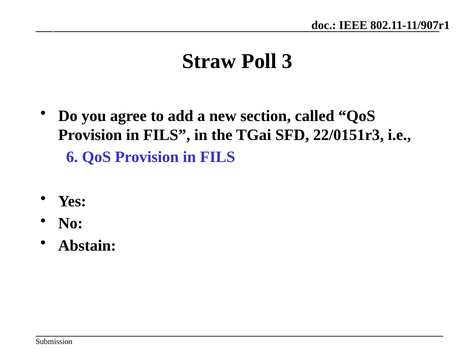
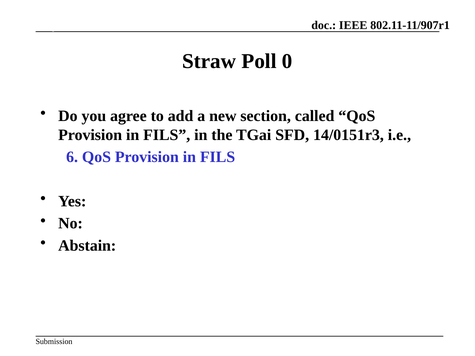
3: 3 -> 0
22/0151r3: 22/0151r3 -> 14/0151r3
